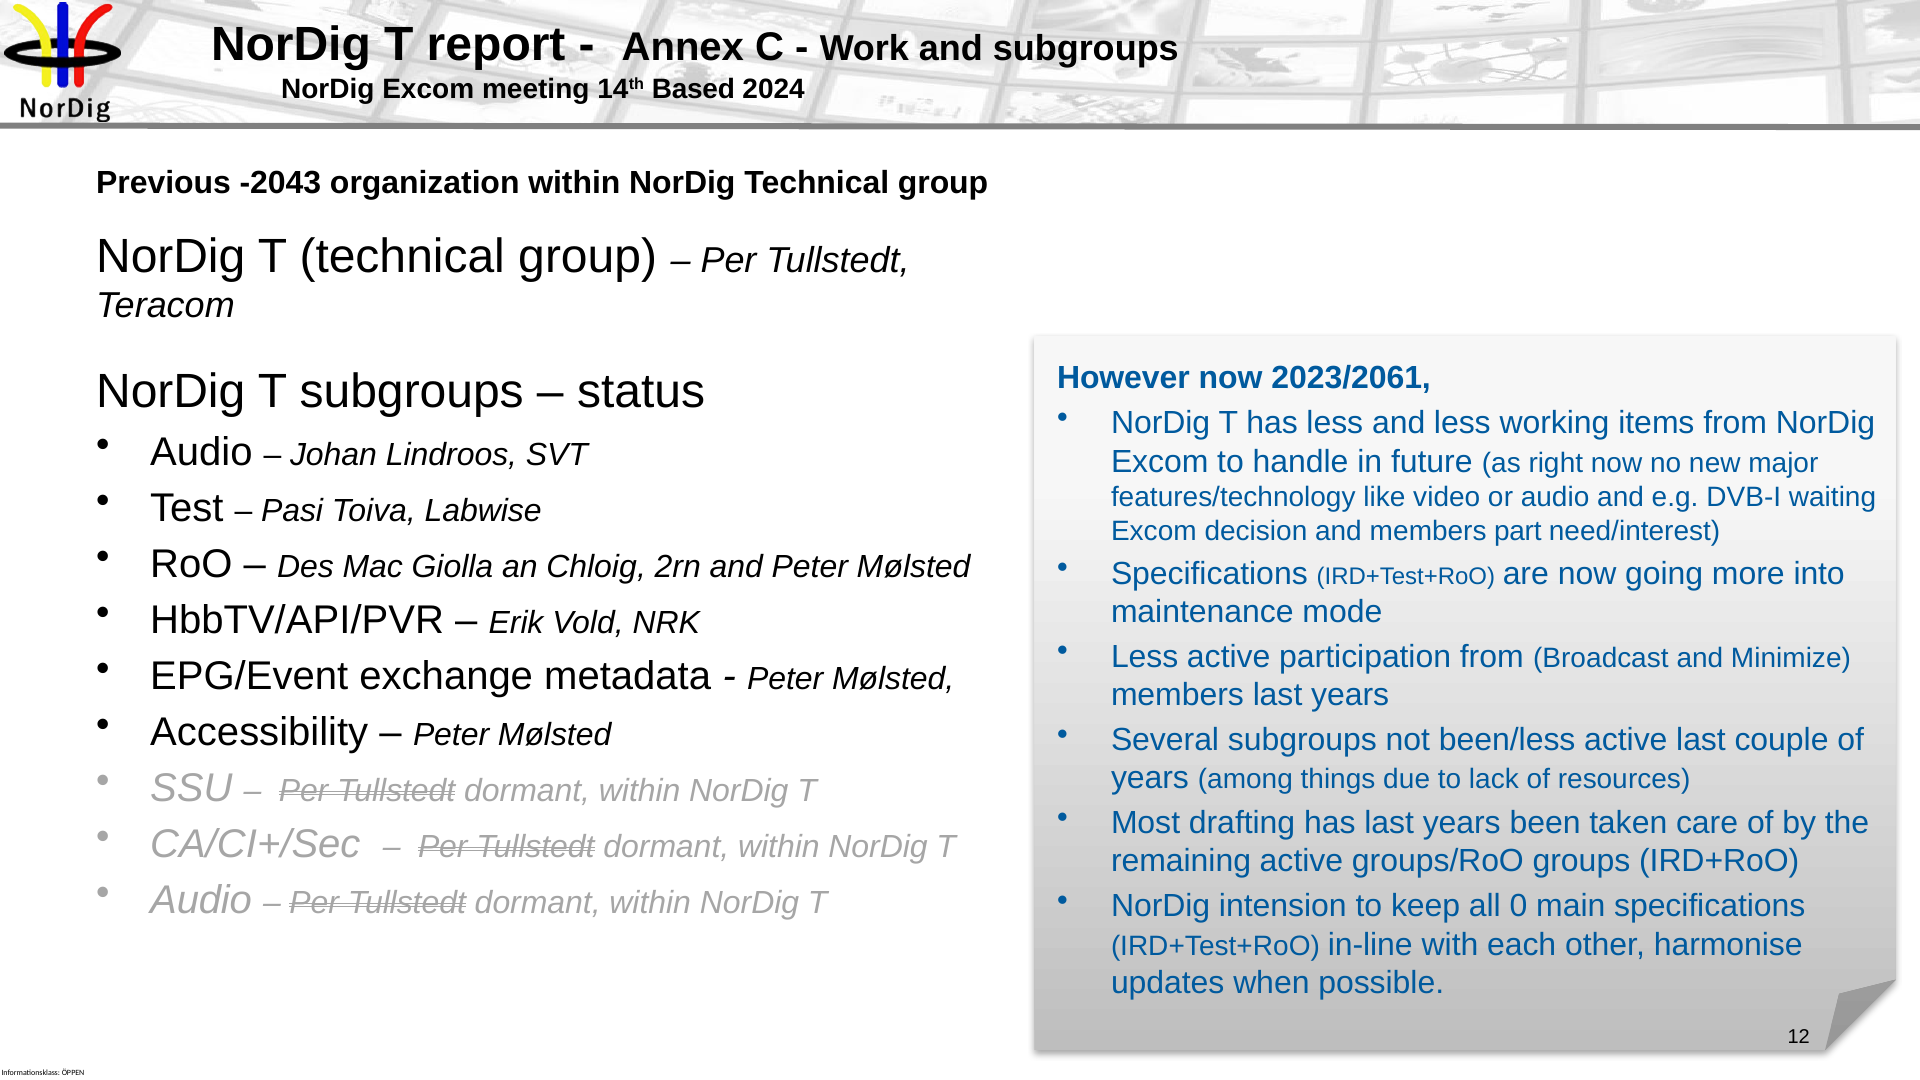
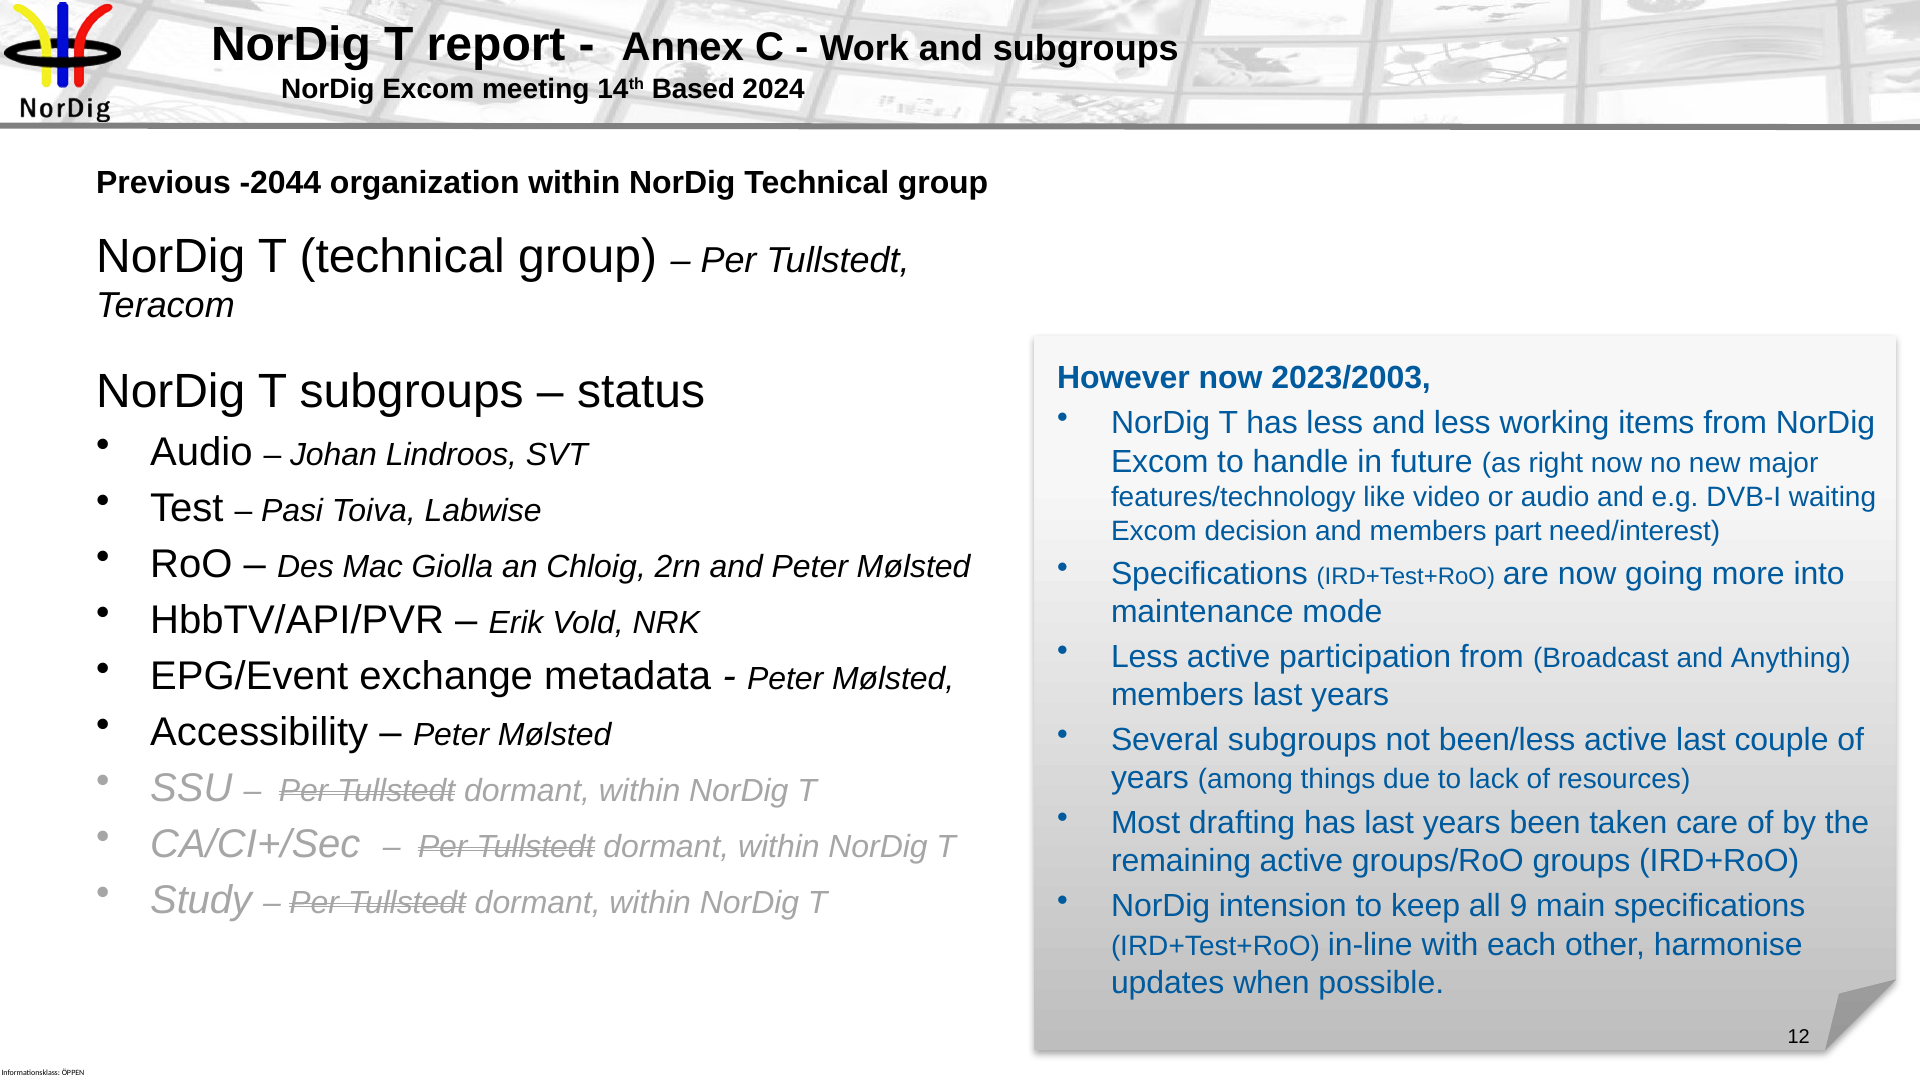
-2043: -2043 -> -2044
2023/2061: 2023/2061 -> 2023/2003
Minimize: Minimize -> Anything
Audio at (201, 900): Audio -> Study
0: 0 -> 9
